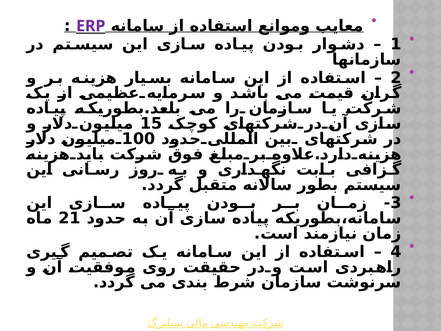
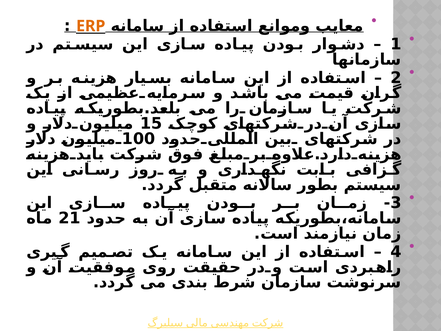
ERP colour: purple -> orange
